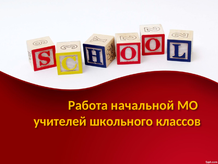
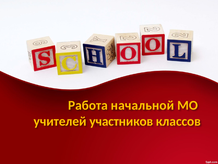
школьного: школьного -> участников
